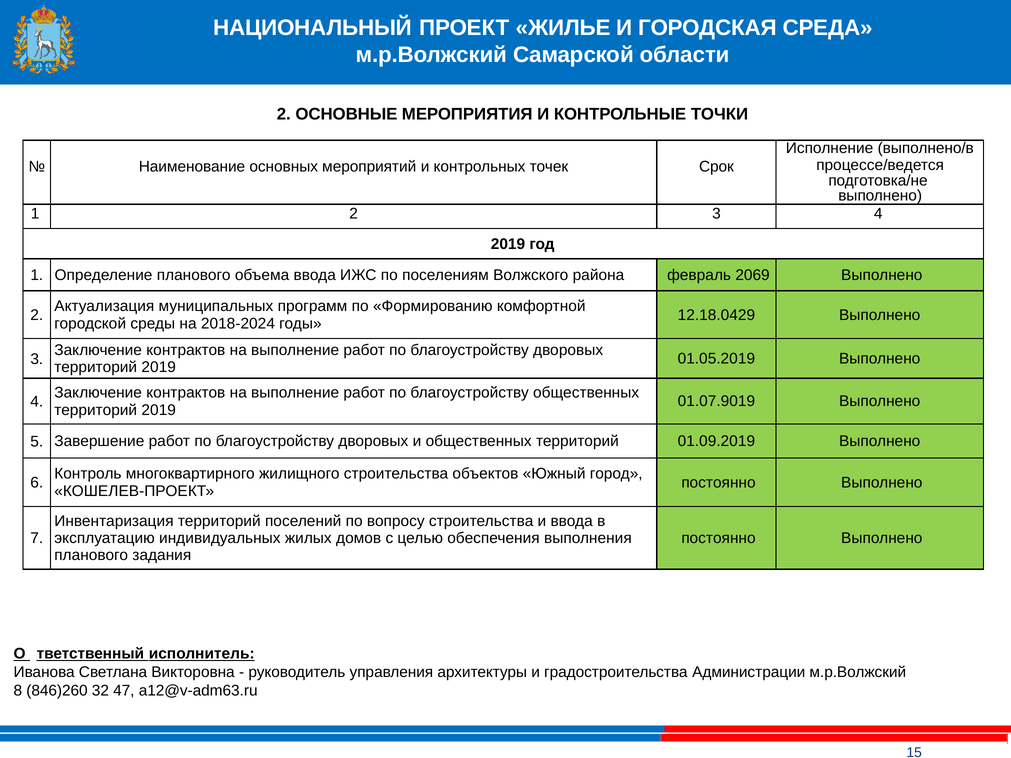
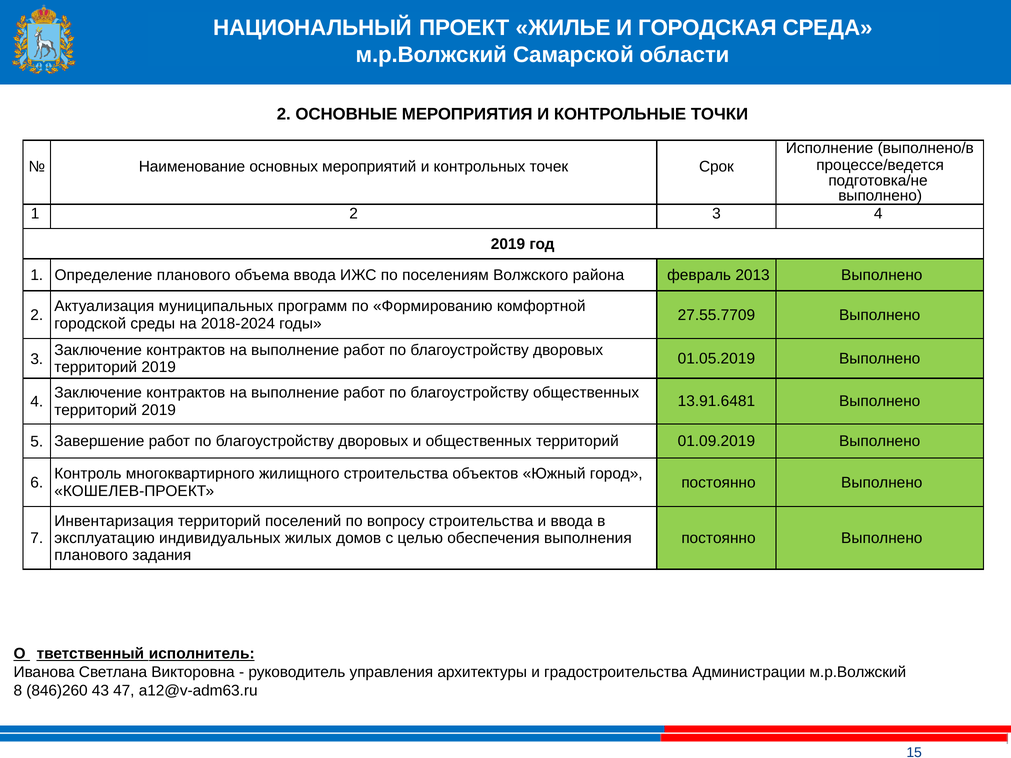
2069: 2069 -> 2013
12.18.0429: 12.18.0429 -> 27.55.7709
01.07.9019: 01.07.9019 -> 13.91.6481
32: 32 -> 43
